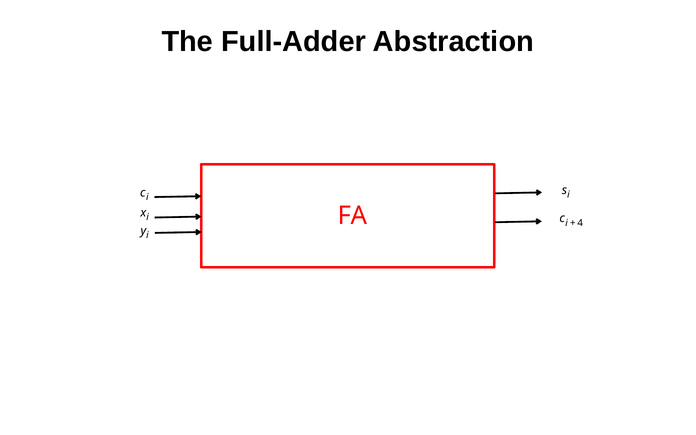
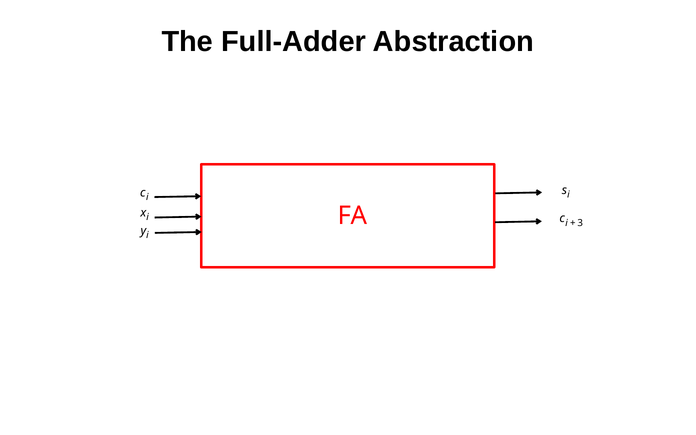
4: 4 -> 3
